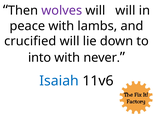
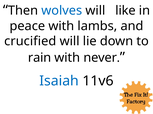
wolves colour: purple -> blue
will will: will -> like
into: into -> rain
